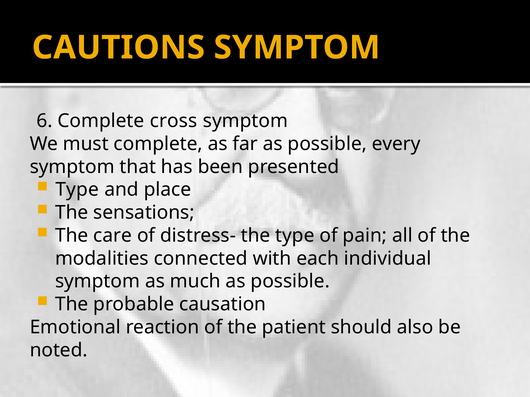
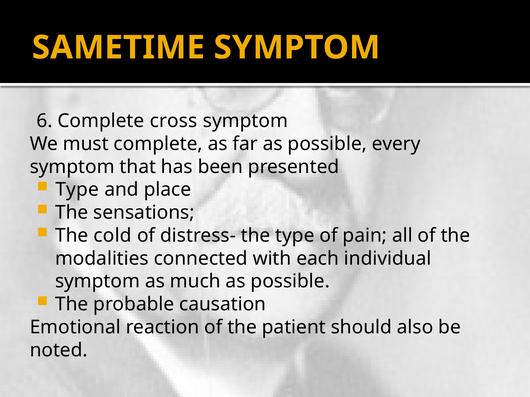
CAUTIONS: CAUTIONS -> SAMETIME
care: care -> cold
